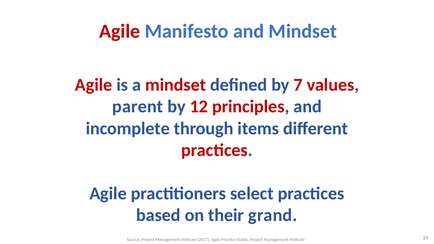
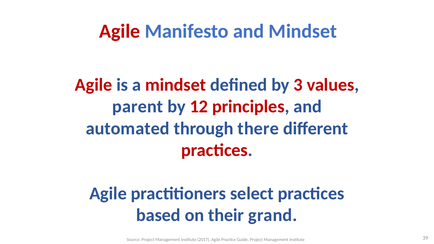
7: 7 -> 3
incomplete: incomplete -> automated
items: items -> there
